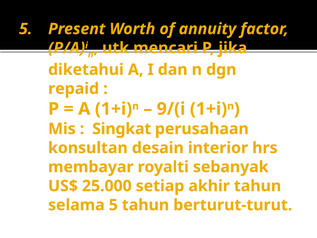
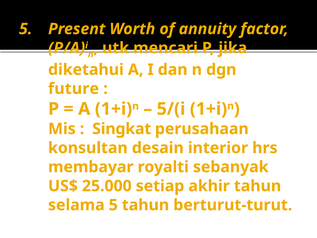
repaid: repaid -> future
9/(i: 9/(i -> 5/(i
